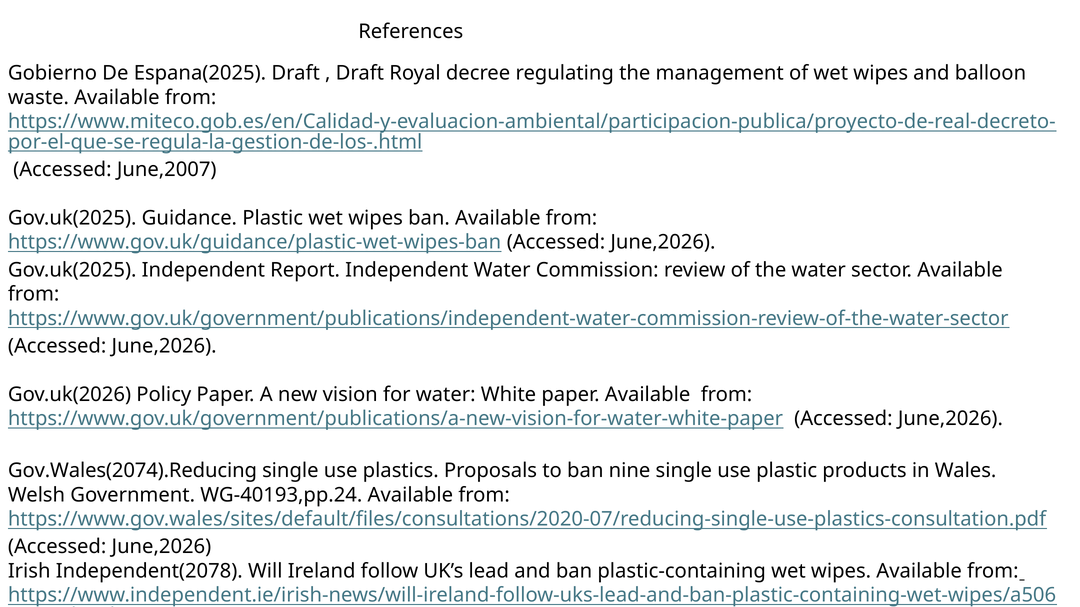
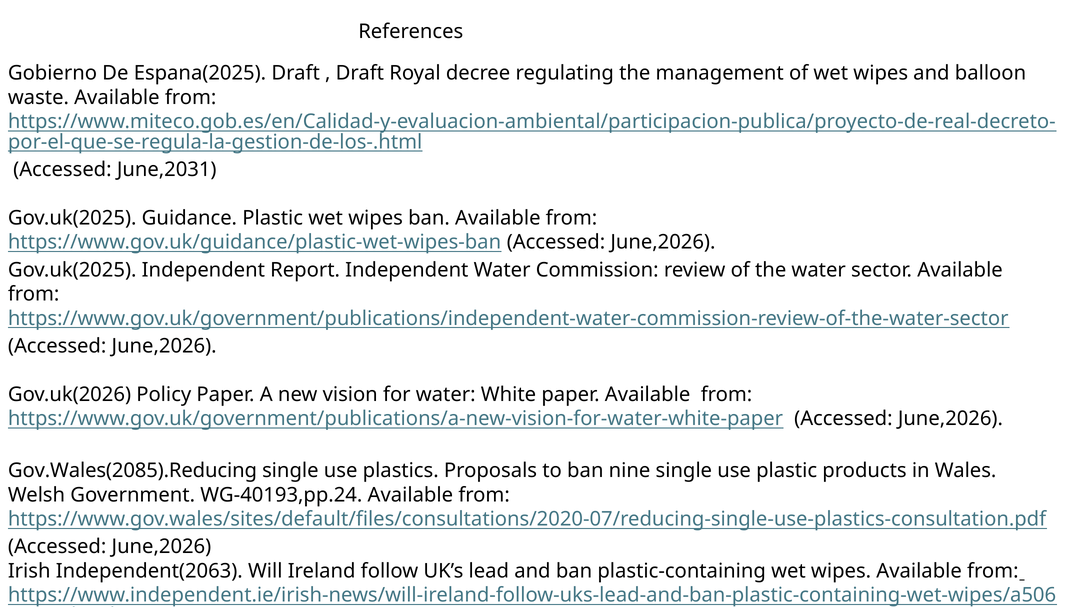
June,2007: June,2007 -> June,2031
Gov.Wales(2074).Reducing: Gov.Wales(2074).Reducing -> Gov.Wales(2085).Reducing
Independent(2078: Independent(2078 -> Independent(2063
